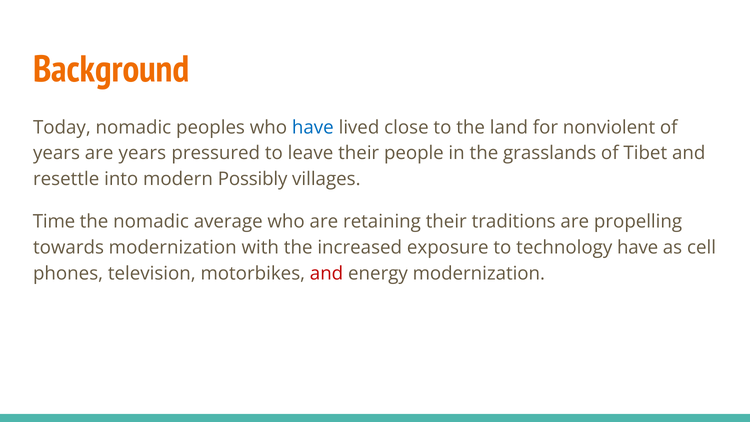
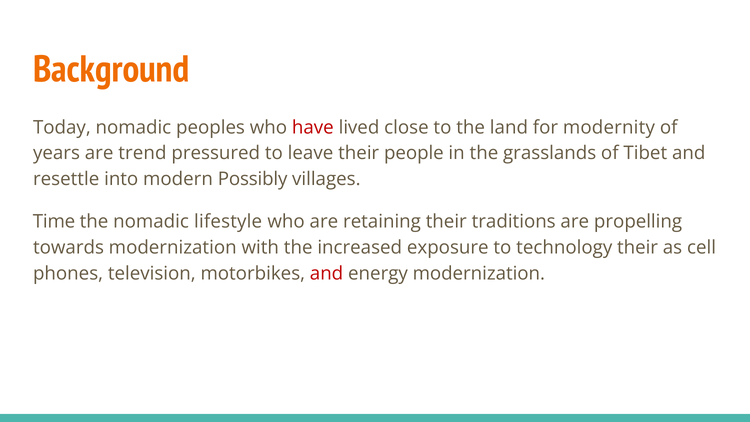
have at (313, 127) colour: blue -> red
nonviolent: nonviolent -> modernity
are years: years -> trend
average: average -> lifestyle
technology have: have -> their
